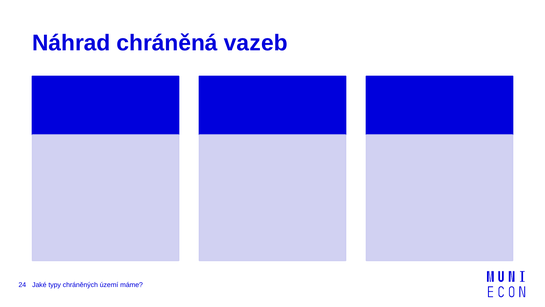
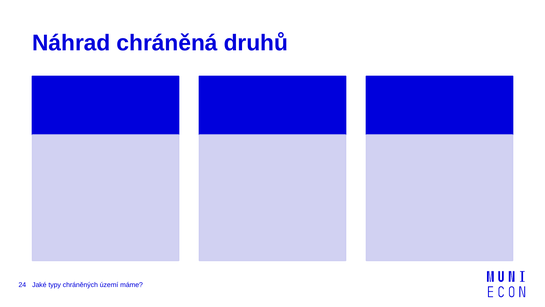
vazeb: vazeb -> druhů
